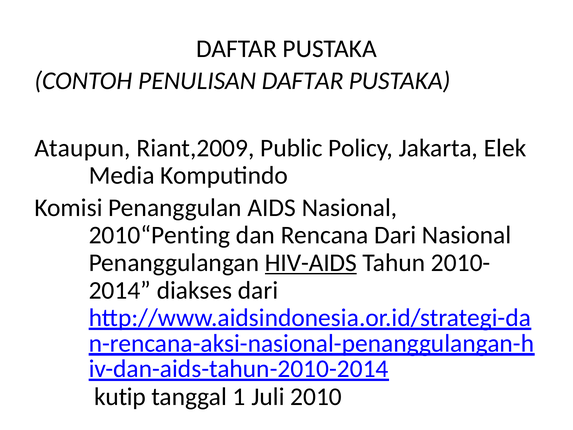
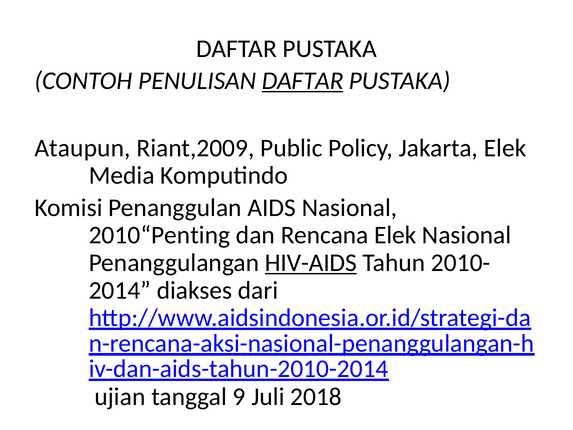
DAFTAR at (303, 81) underline: none -> present
Rencana Dari: Dari -> Elek
kutip: kutip -> ujian
1: 1 -> 9
2010: 2010 -> 2018
